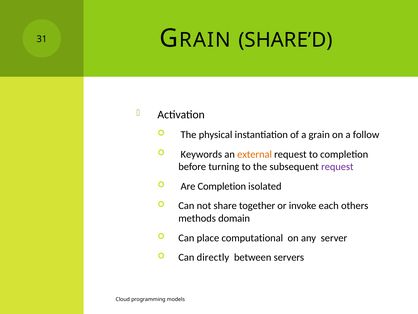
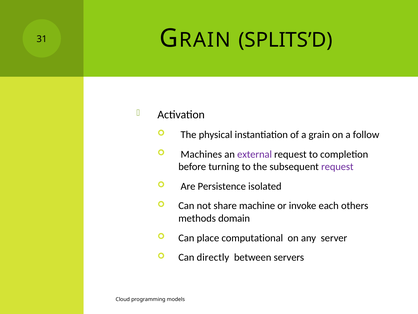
SHARE’D: SHARE’D -> SPLITS’D
Keywords: Keywords -> Machines
external colour: orange -> purple
Are Completion: Completion -> Persistence
together: together -> machine
